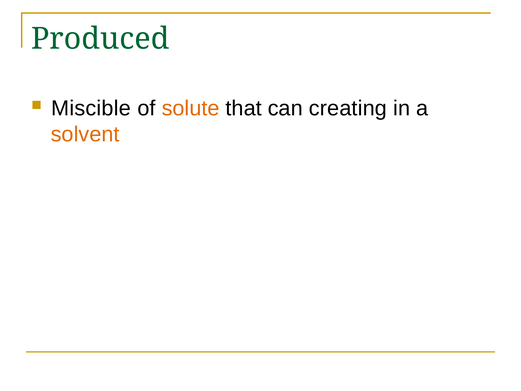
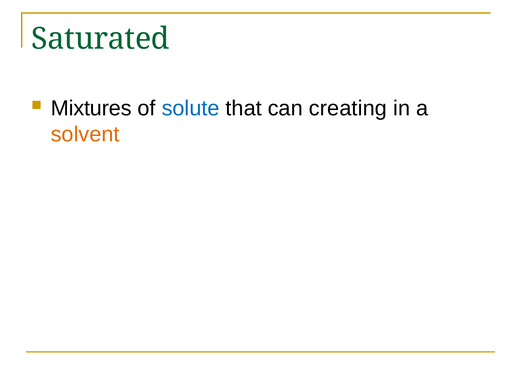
Produced: Produced -> Saturated
Miscible: Miscible -> Mixtures
solute colour: orange -> blue
